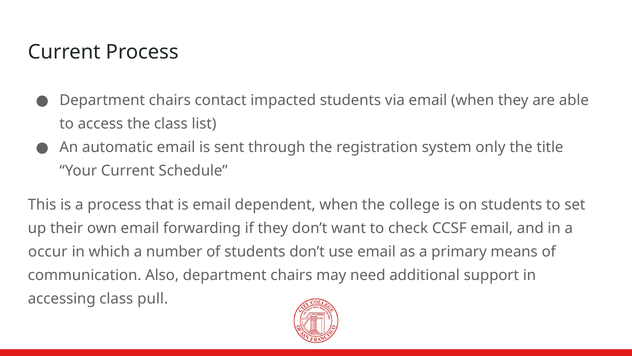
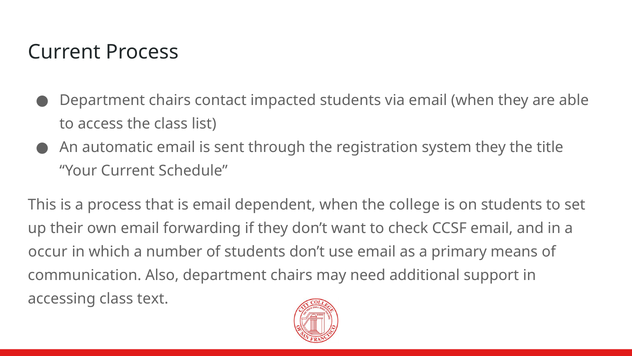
system only: only -> they
pull: pull -> text
